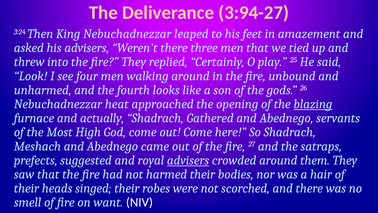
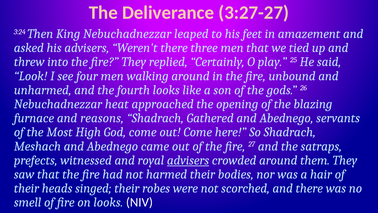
3:94-27: 3:94-27 -> 3:27-27
blazing underline: present -> none
actually: actually -> reasons
suggested: suggested -> witnessed
on want: want -> looks
